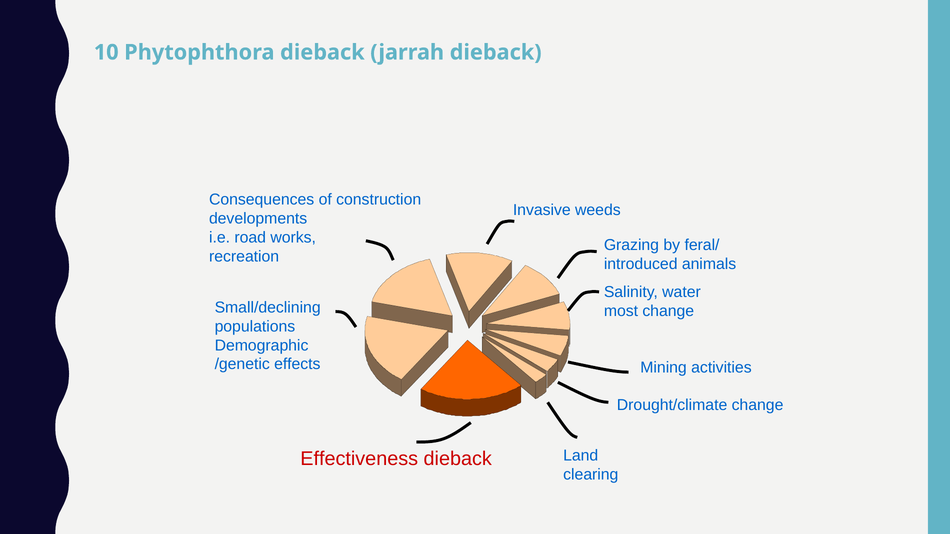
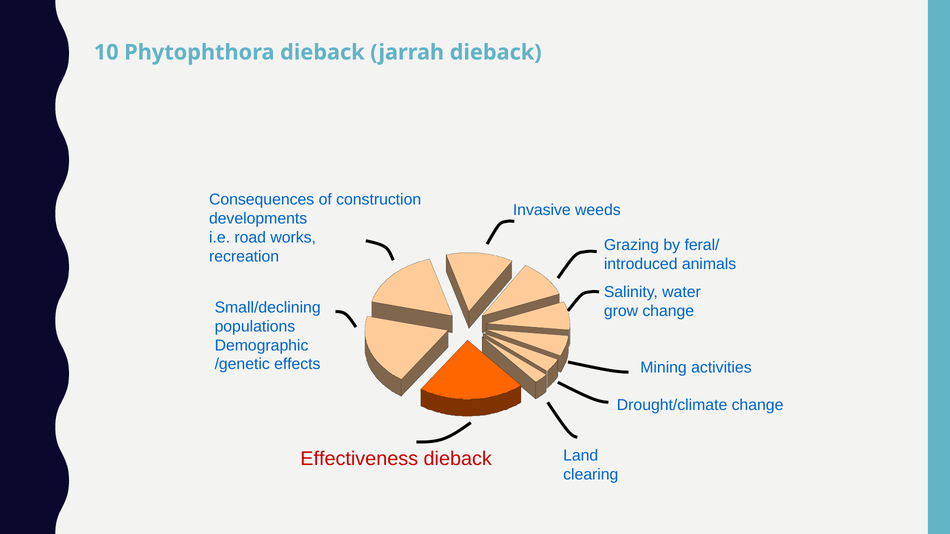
most: most -> grow
